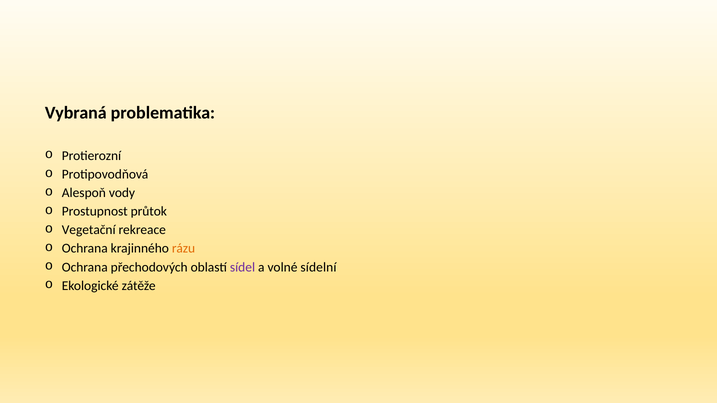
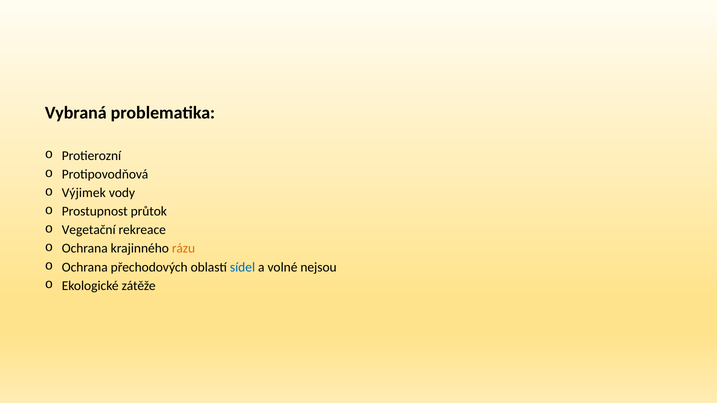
Alespoň: Alespoň -> Výjimek
sídel colour: purple -> blue
sídelní: sídelní -> nejsou
